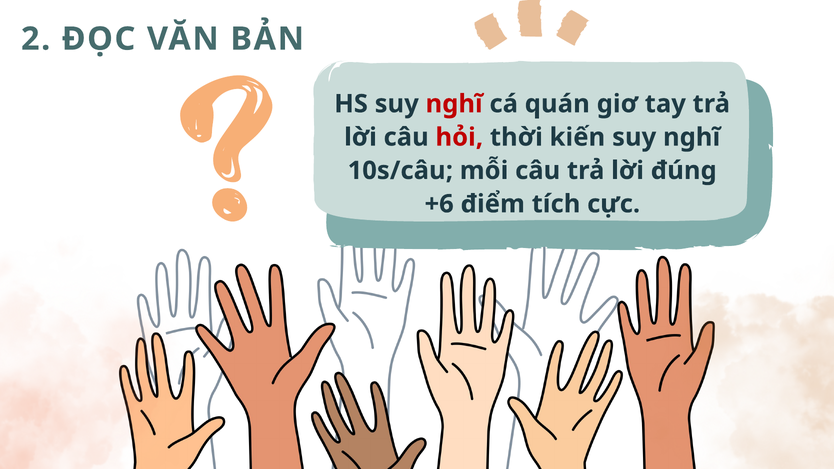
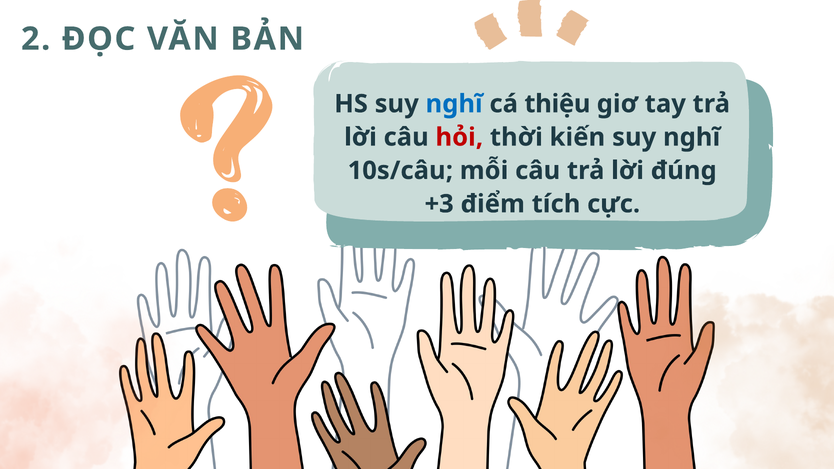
nghĩ at (454, 104) colour: red -> blue
quán: quán -> thiệu
+6: +6 -> +3
